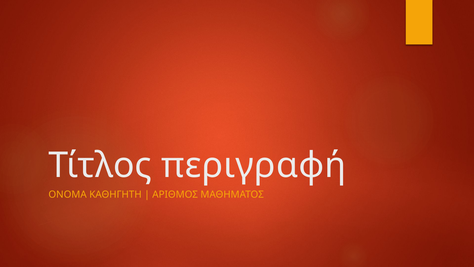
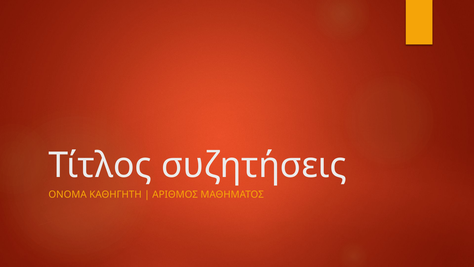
περιγραφή: περιγραφή -> συζητήσεις
